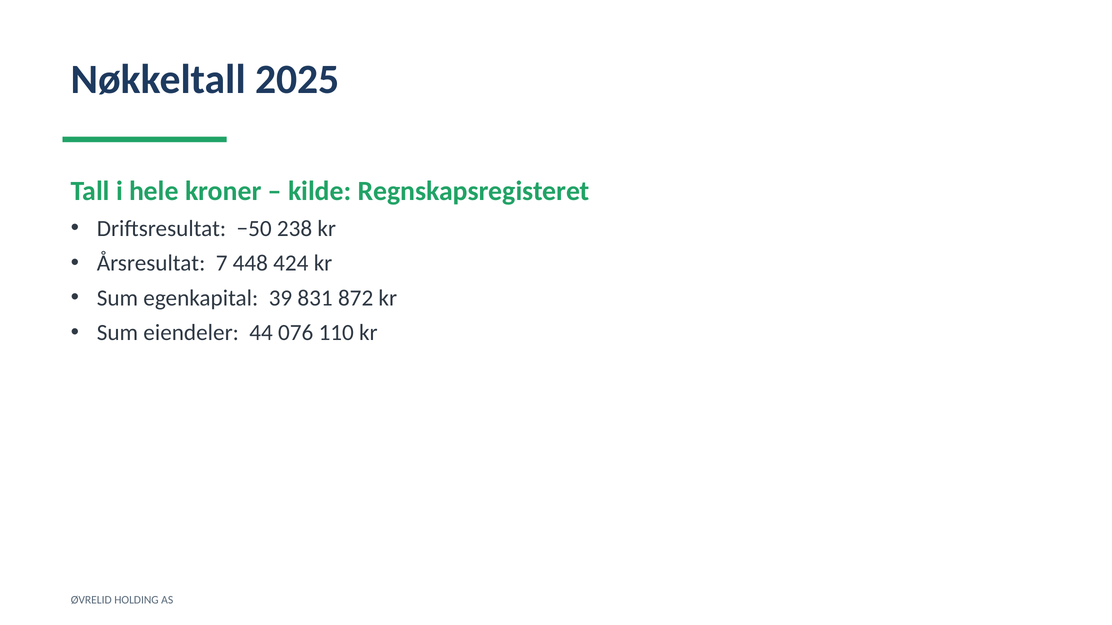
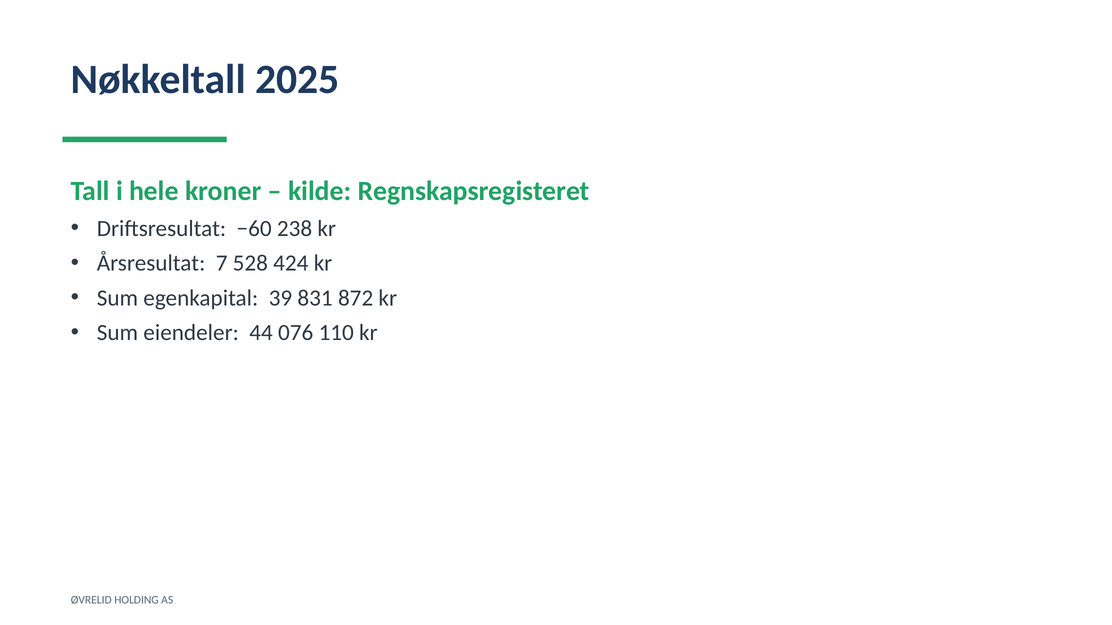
−50: −50 -> −60
448: 448 -> 528
